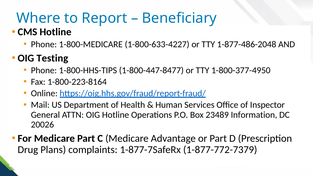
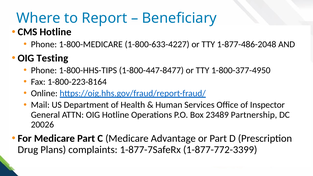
Information: Information -> Partnership
1-877-772-7379: 1-877-772-7379 -> 1-877-772-3399
